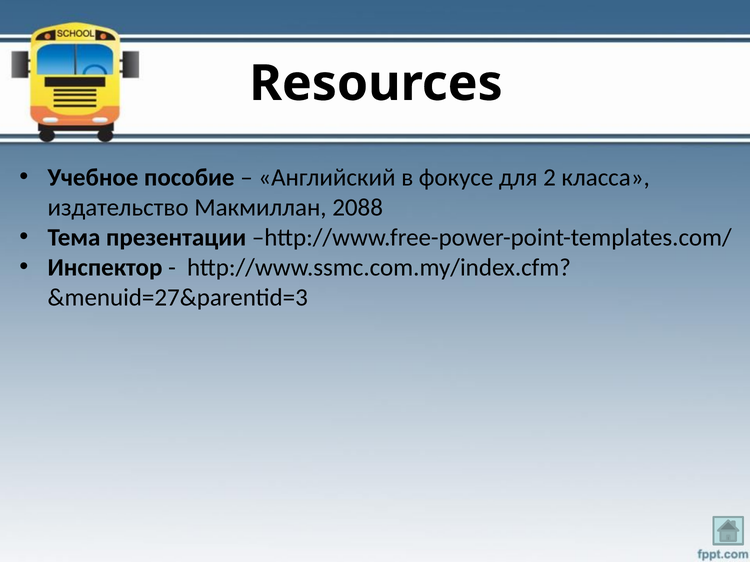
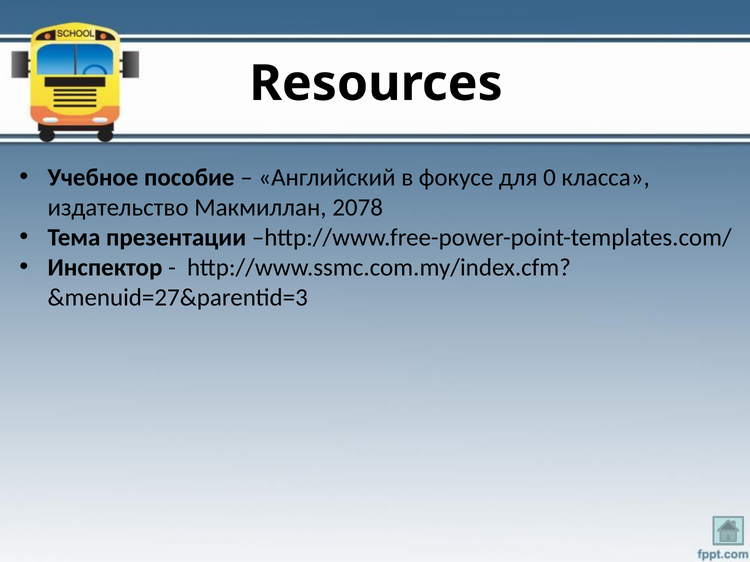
2: 2 -> 0
2088: 2088 -> 2078
